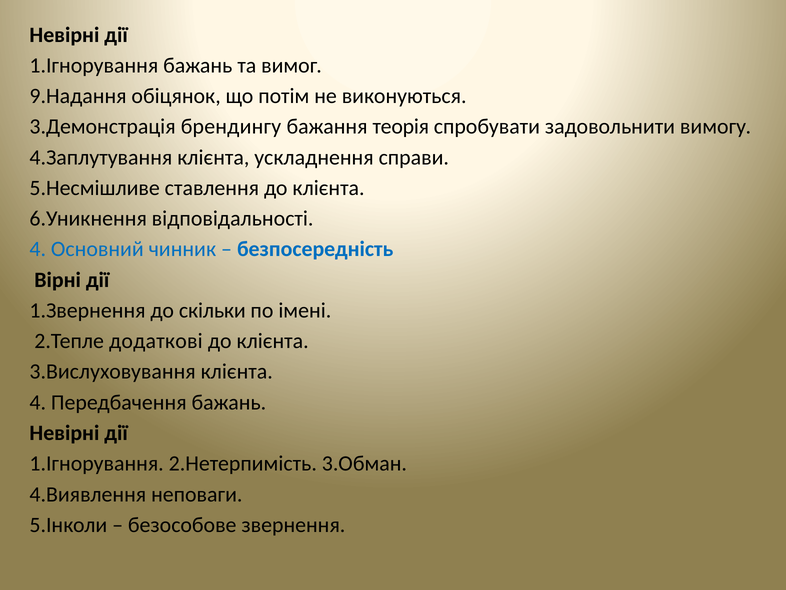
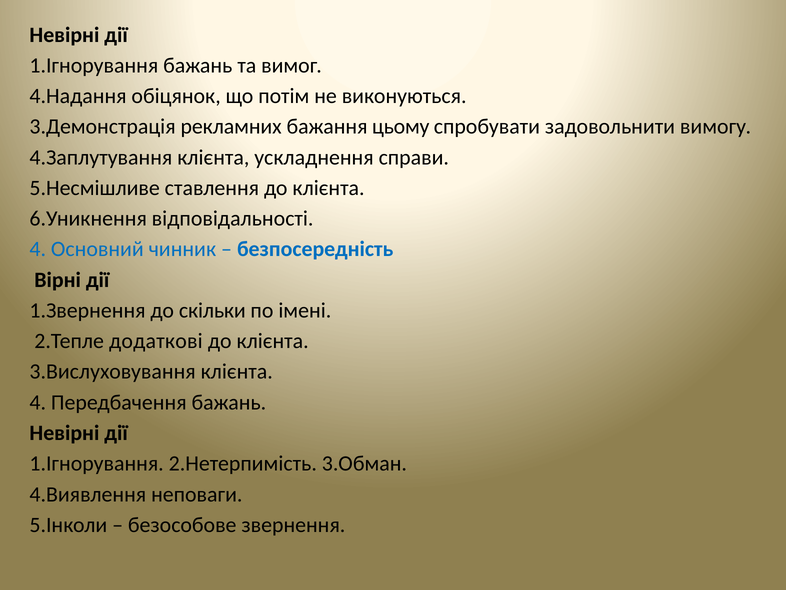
9.Надання: 9.Надання -> 4.Надання
брендингу: брендингу -> рекламних
теорія: теорія -> цьому
